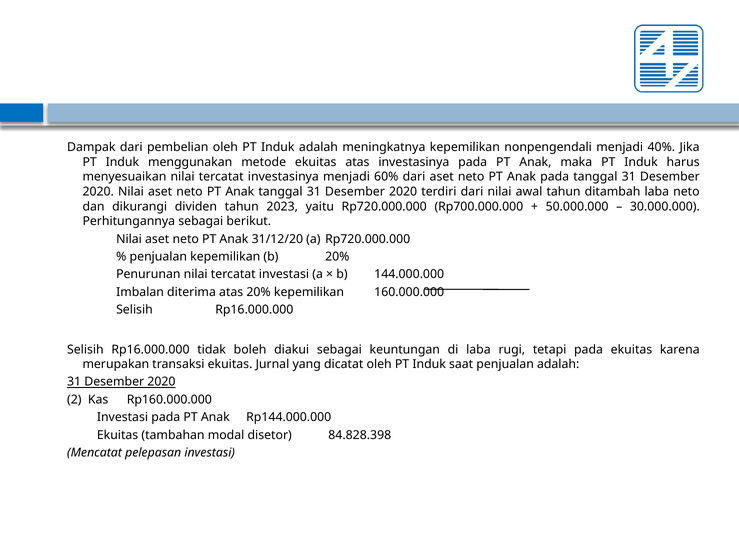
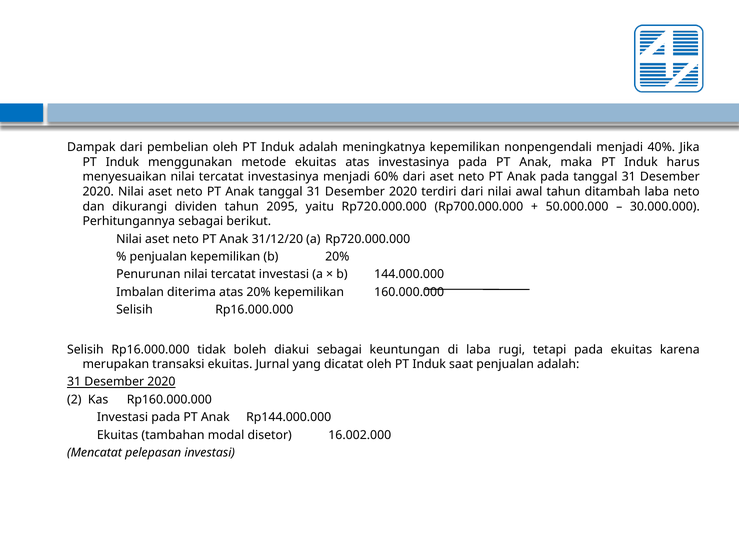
2023: 2023 -> 2095
84.828.398: 84.828.398 -> 16.002.000
